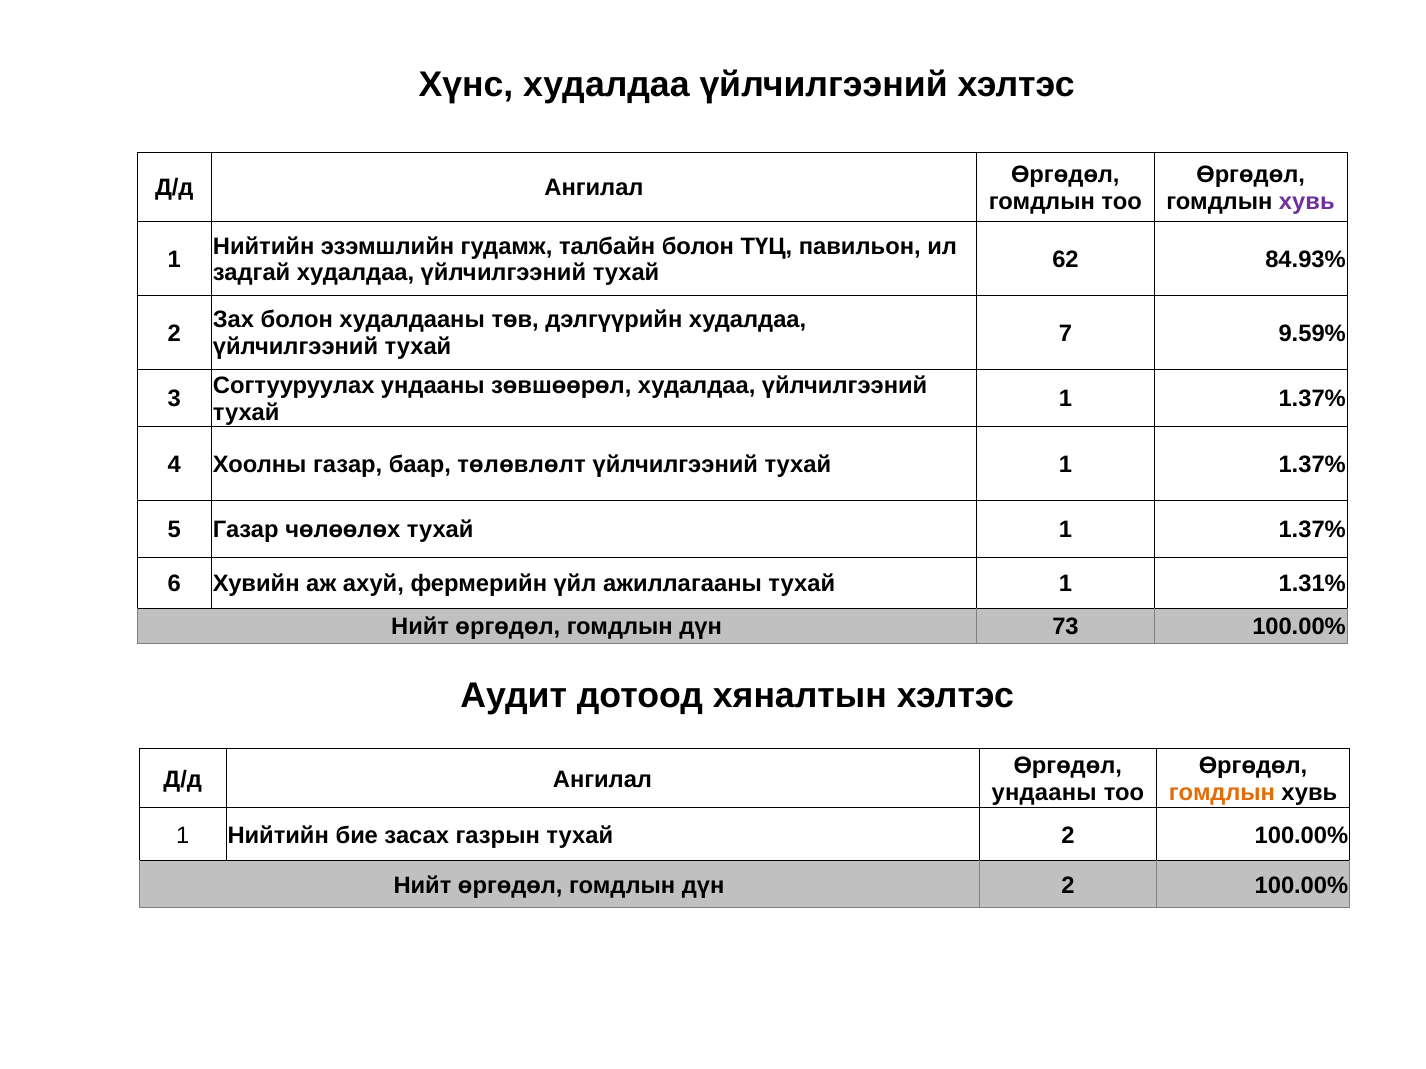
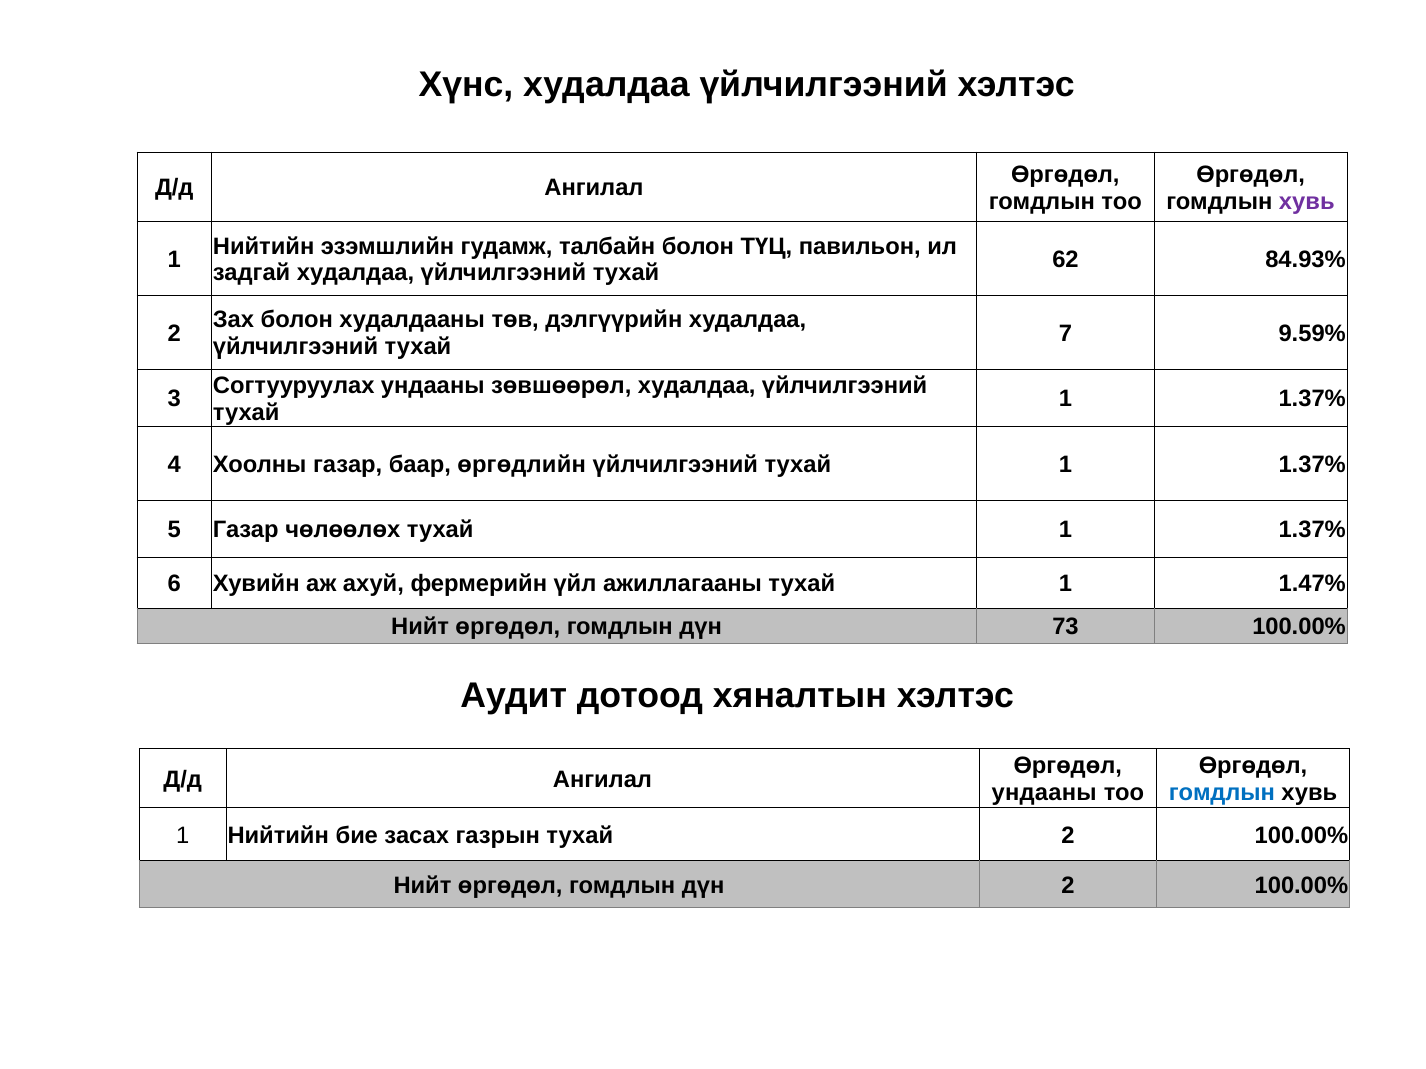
төлөвлөлт: төлөвлөлт -> өргөдлийн
1.31%: 1.31% -> 1.47%
гомдлын at (1222, 793) colour: orange -> blue
